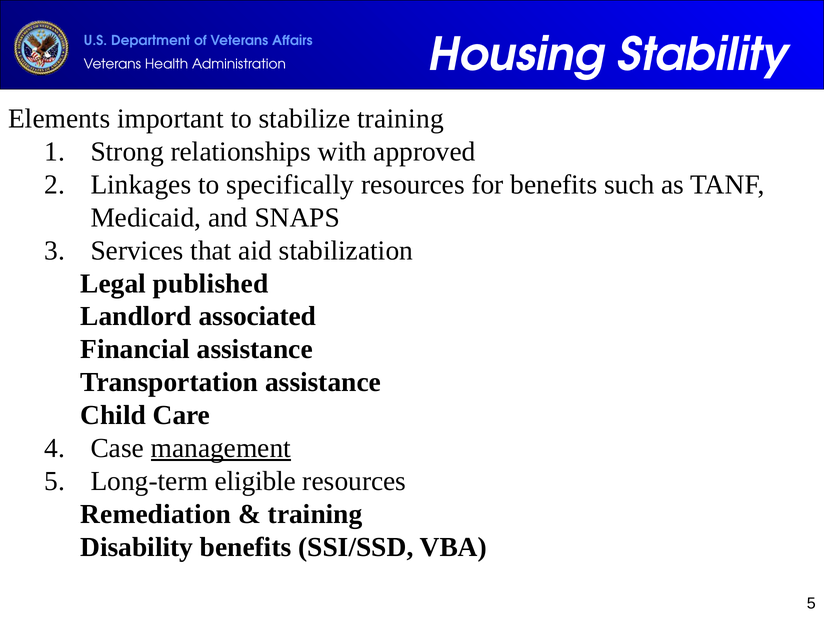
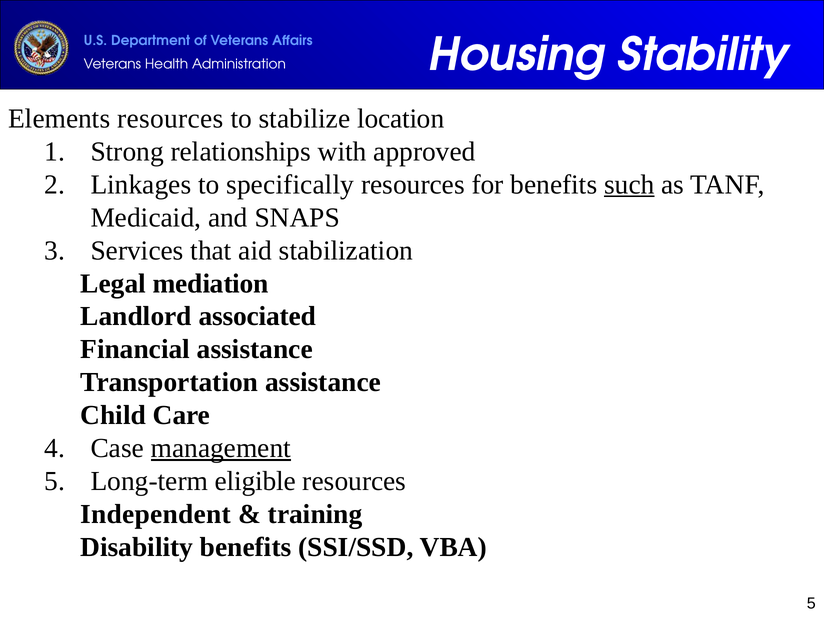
Elements important: important -> resources
stabilize training: training -> location
such underline: none -> present
published: published -> mediation
Remediation: Remediation -> Independent
